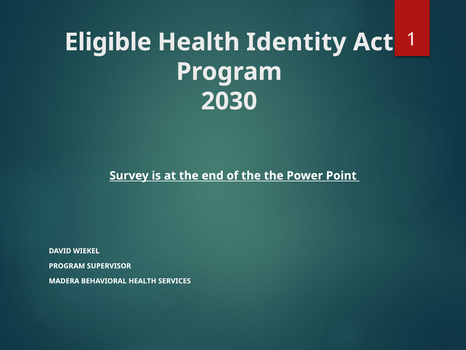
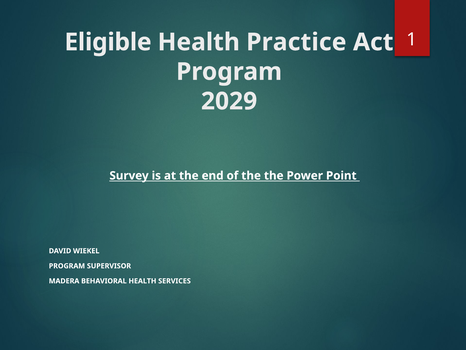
Identity: Identity -> Practice
2030: 2030 -> 2029
